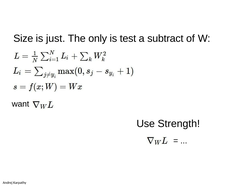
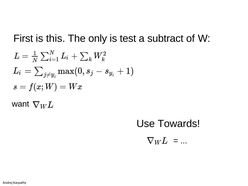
Size: Size -> First
just: just -> this
Strength: Strength -> Towards
